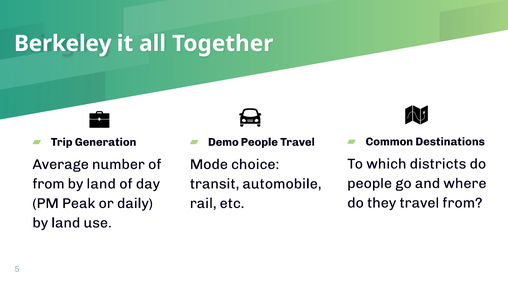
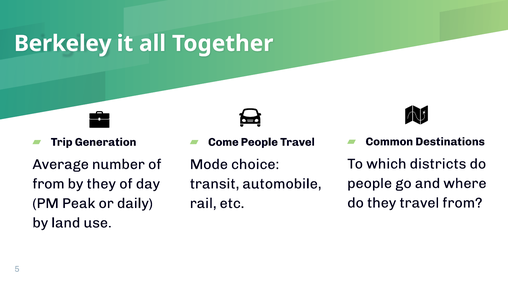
Demo: Demo -> Come
land at (101, 184): land -> they
